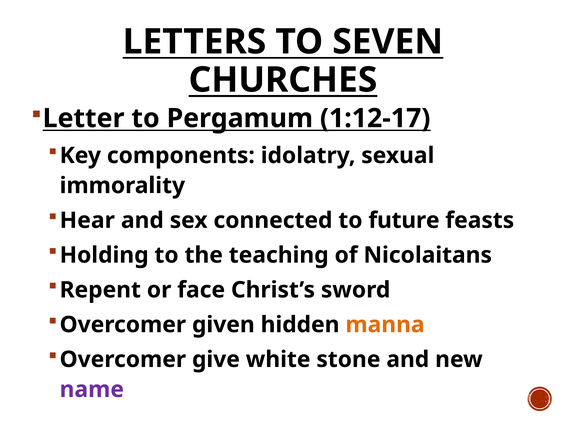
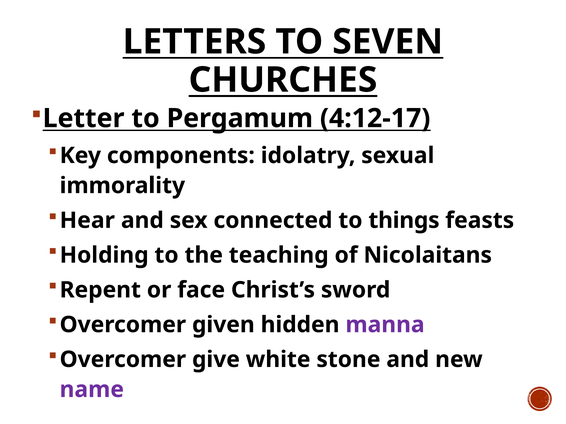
1:12-17: 1:12-17 -> 4:12-17
future: future -> things
manna colour: orange -> purple
